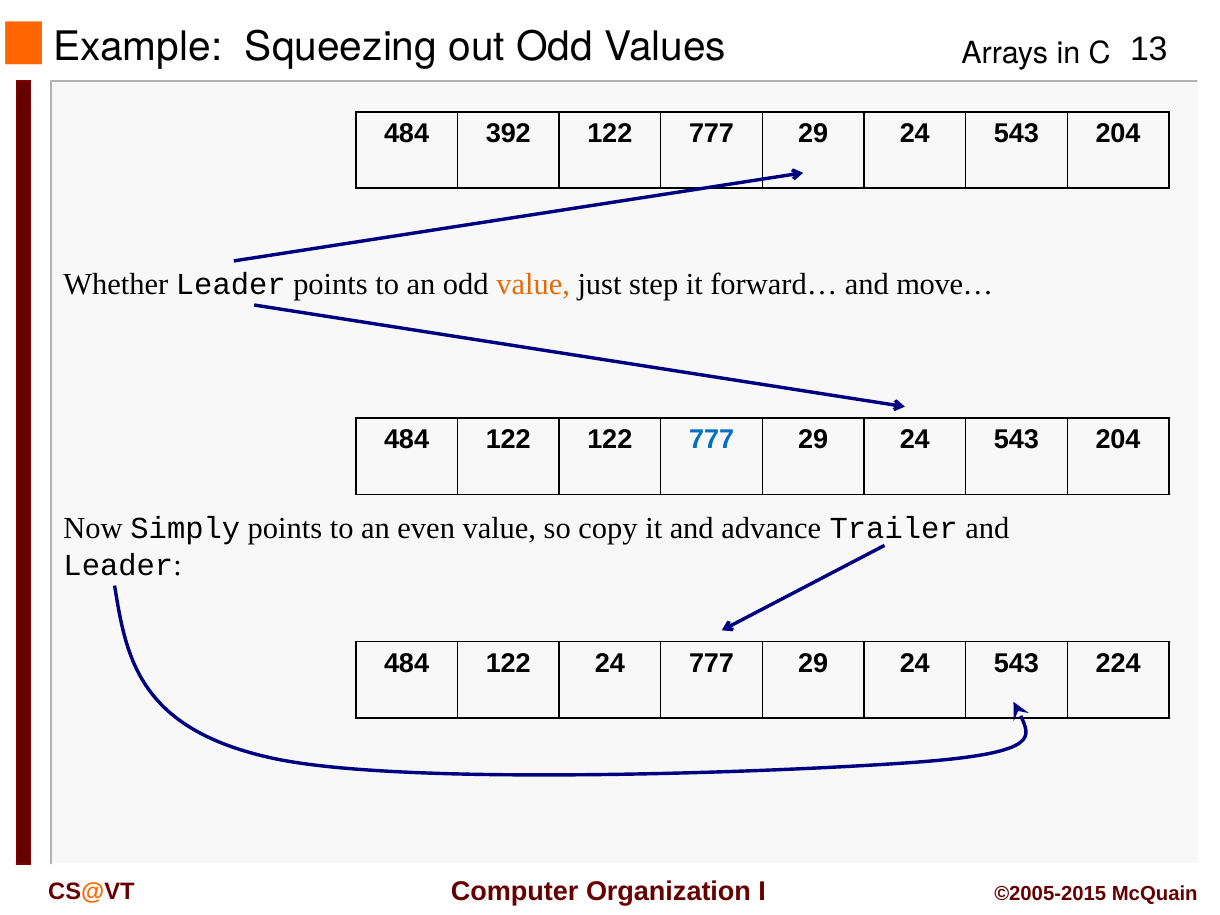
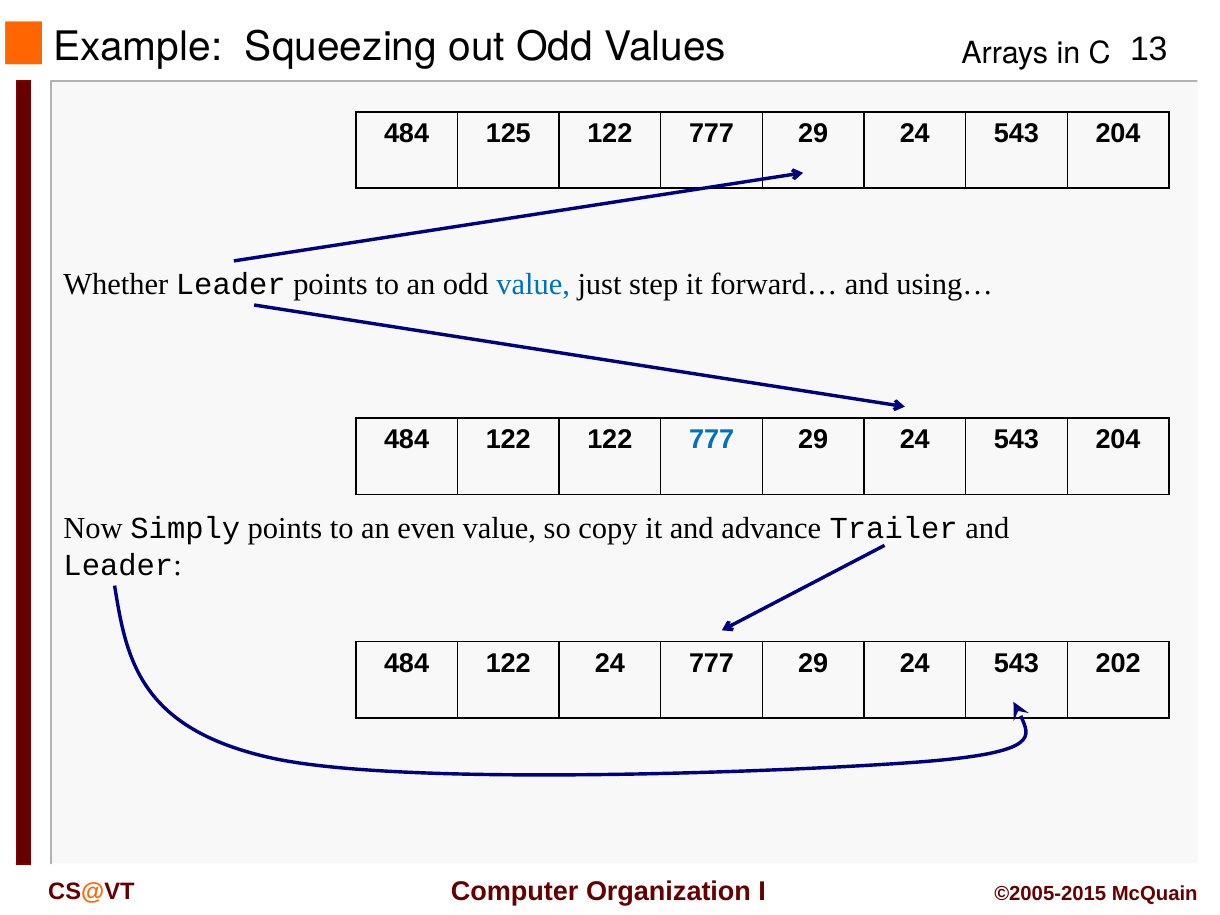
392: 392 -> 125
value at (533, 285) colour: orange -> blue
move…: move… -> using…
224: 224 -> 202
